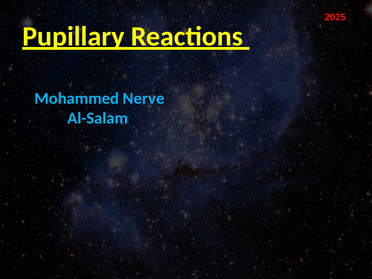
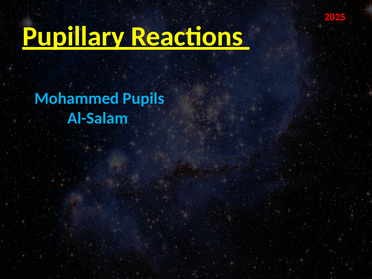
Nerve: Nerve -> Pupils
